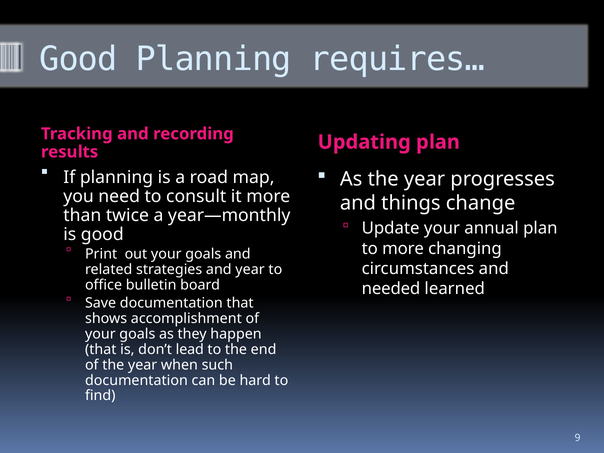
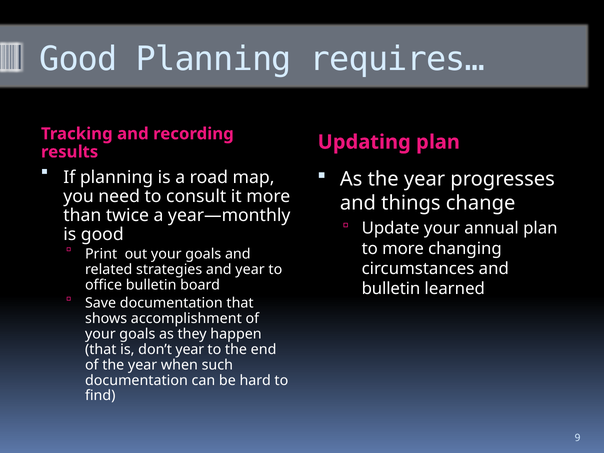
needed at (391, 289): needed -> bulletin
don’t lead: lead -> year
